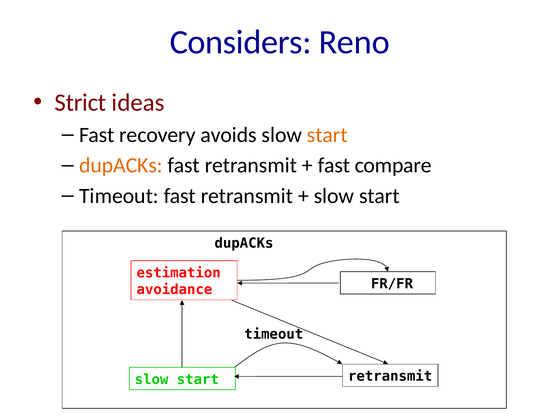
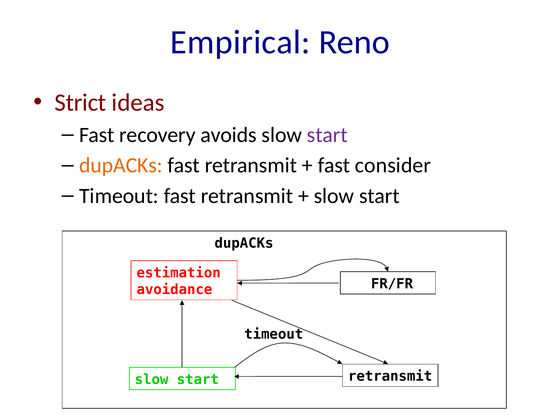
Considers: Considers -> Empirical
start at (327, 135) colour: orange -> purple
compare: compare -> consider
